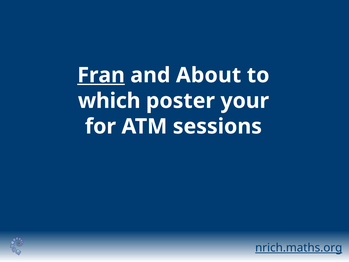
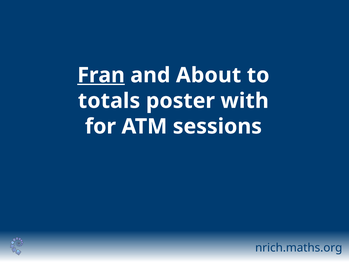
which: which -> totals
your: your -> with
nrich.maths.org underline: present -> none
